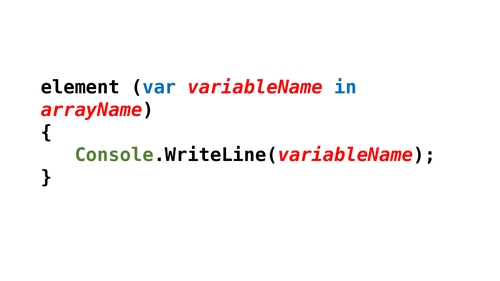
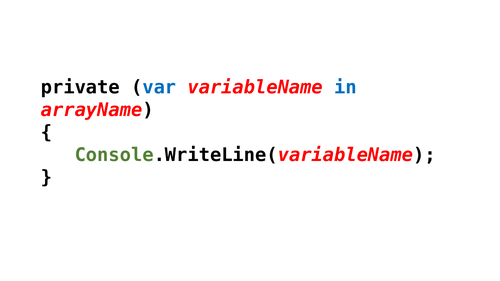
element: element -> private
